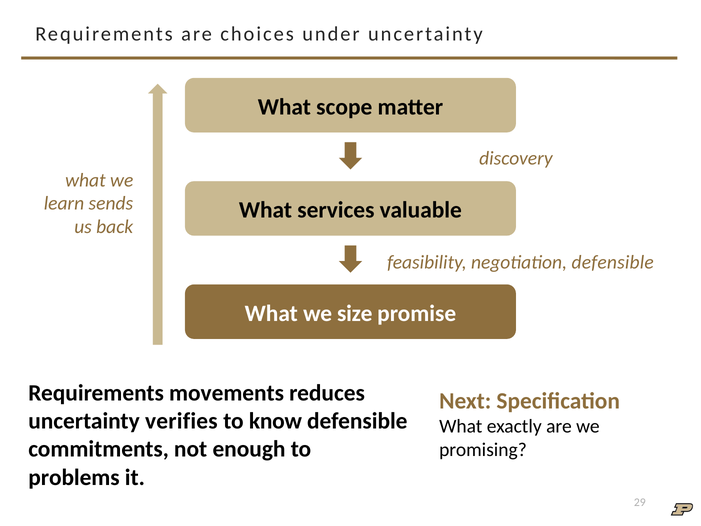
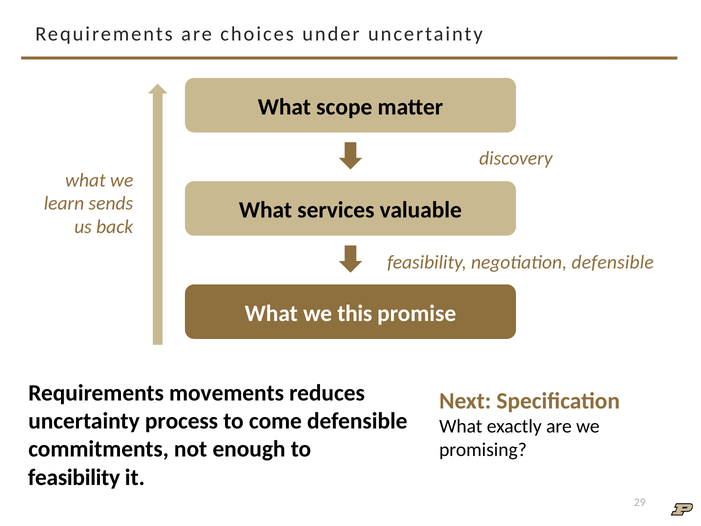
size: size -> this
verifies: verifies -> process
know: know -> come
problems at (74, 477): problems -> feasibility
